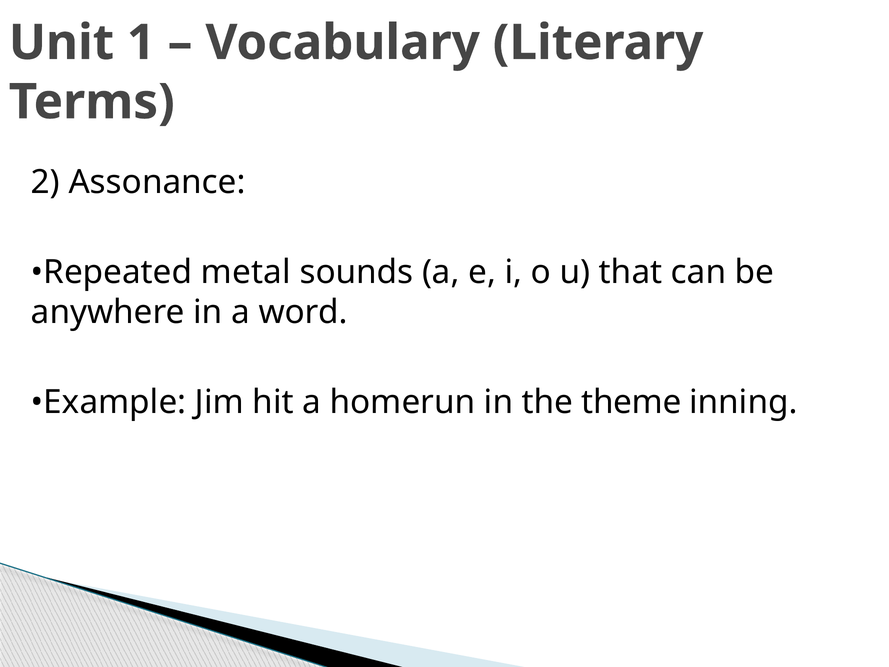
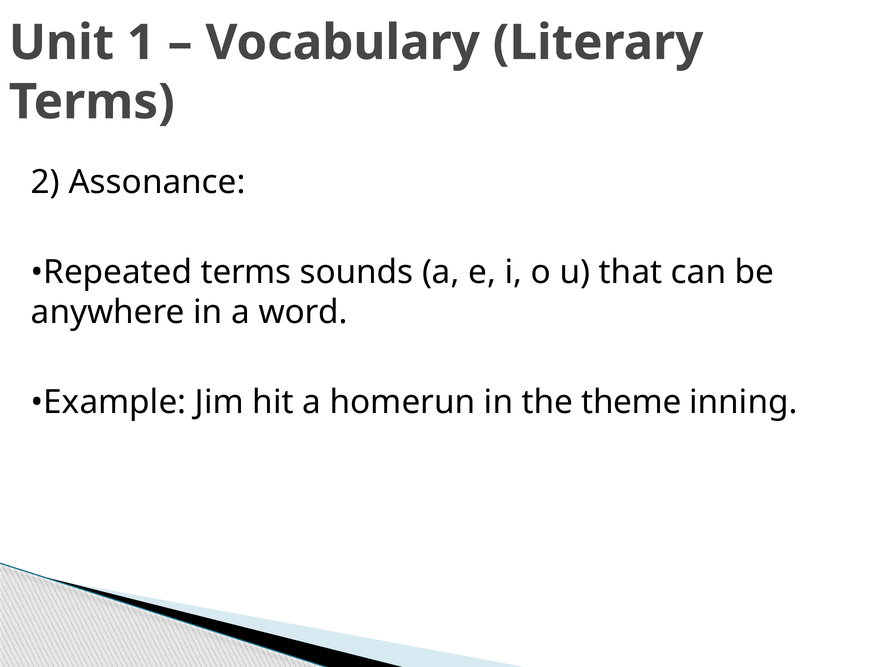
Repeated metal: metal -> terms
